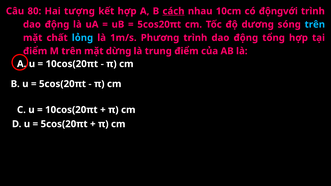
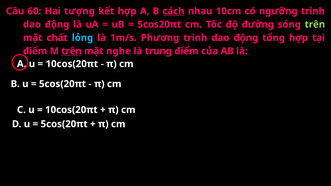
80: 80 -> 60
độngvới: độngvới -> ngưỡng
dương: dương -> đường
trên at (315, 24) colour: light blue -> light green
trên at (72, 51) underline: none -> present
dừng: dừng -> nghe
